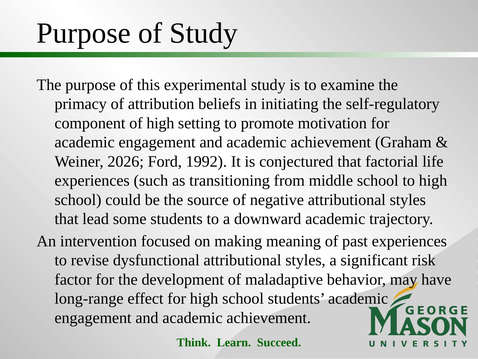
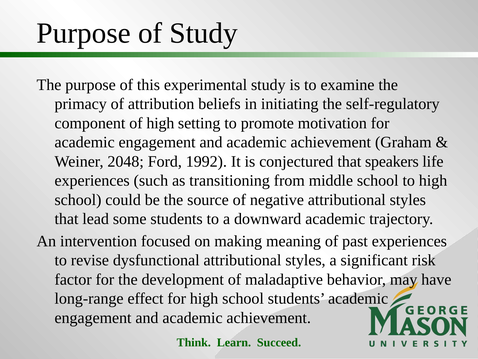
2026: 2026 -> 2048
factorial: factorial -> speakers
